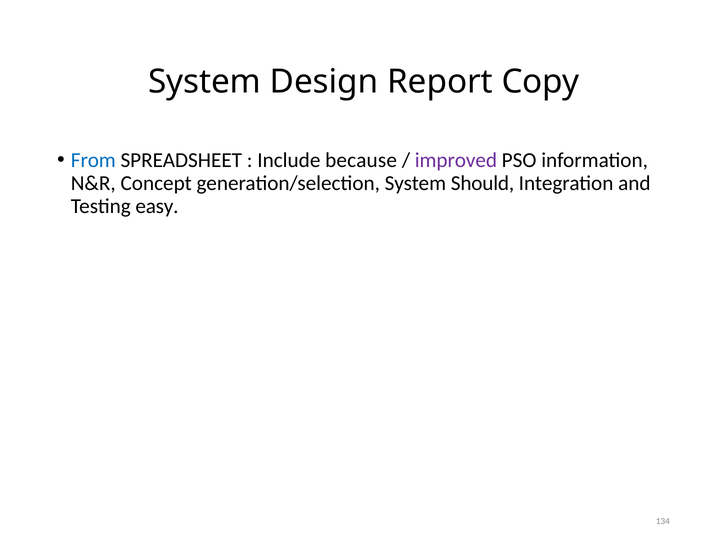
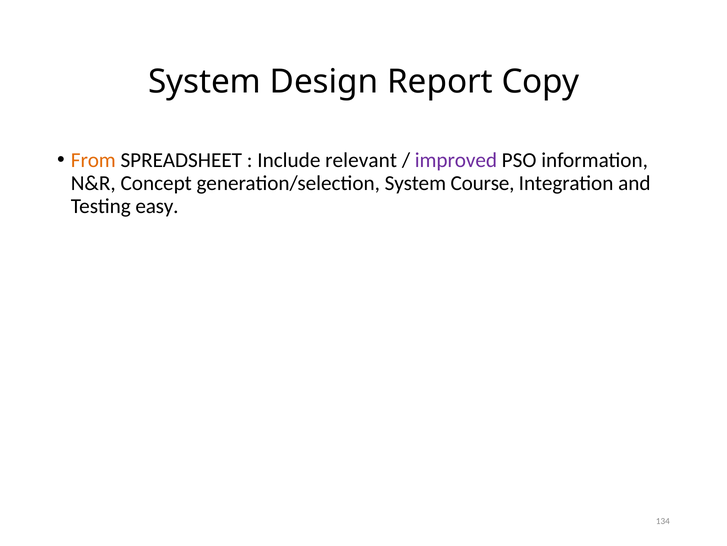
From colour: blue -> orange
because: because -> relevant
Should: Should -> Course
